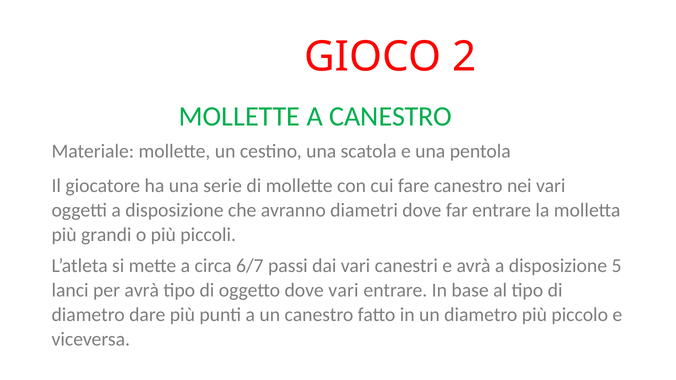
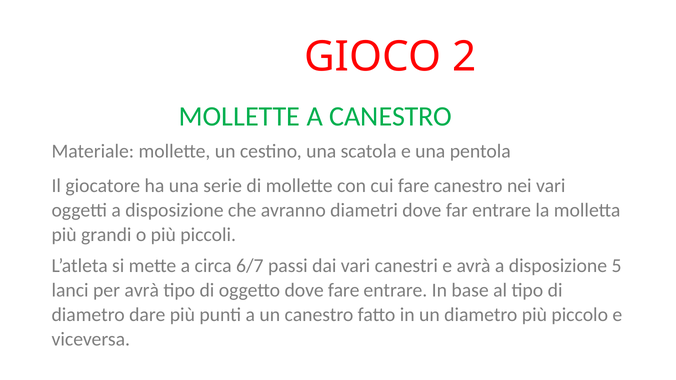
dove vari: vari -> fare
